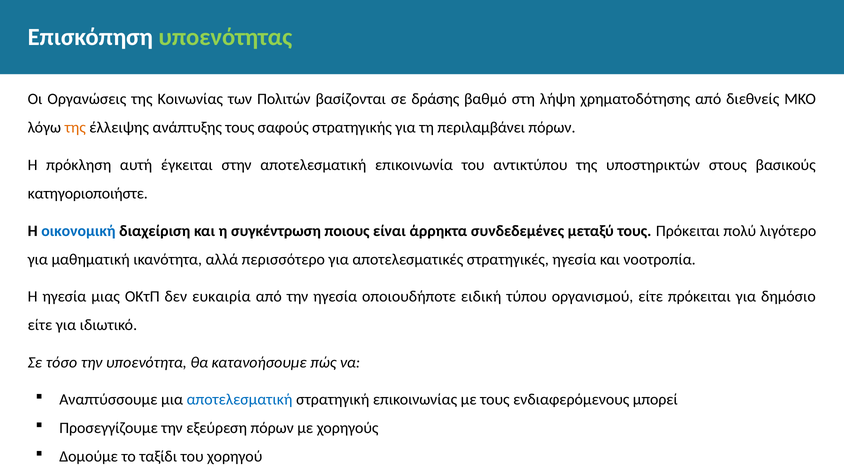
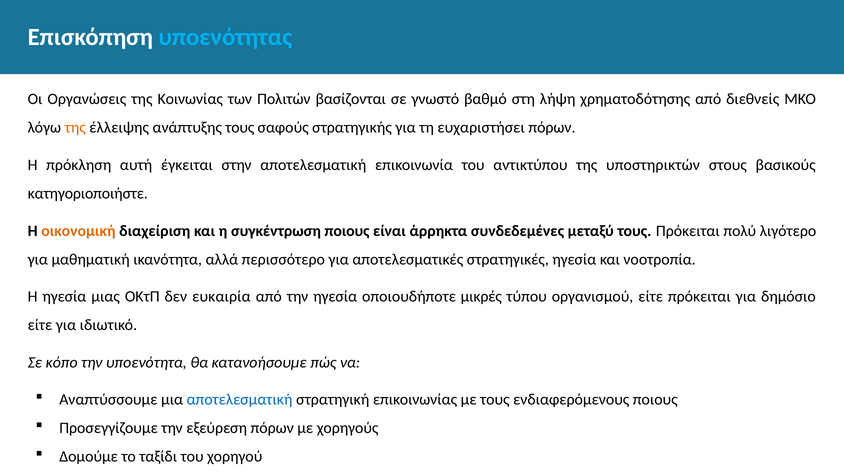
υποενότητας colour: light green -> light blue
δράσης: δράσης -> γνωστό
περιλαμβάνει: περιλαμβάνει -> ευχαριστήσει
οικονομική colour: blue -> orange
ειδική: ειδική -> μικρές
τόσο: τόσο -> κόπο
ενδιαφερόμενους μπορεί: μπορεί -> ποιους
